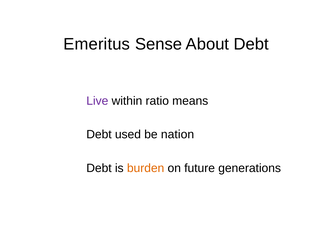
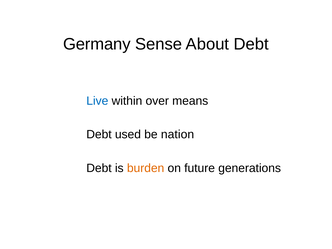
Emeritus: Emeritus -> Germany
Live colour: purple -> blue
ratio: ratio -> over
